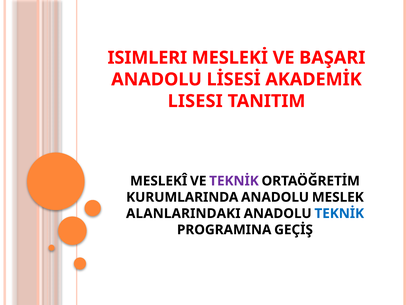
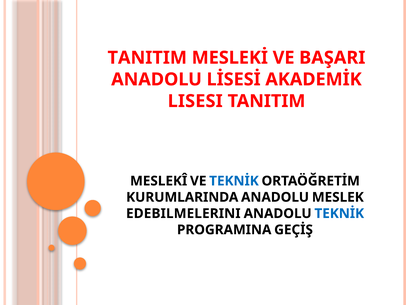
ISIMLERI at (147, 58): ISIMLERI -> TANITIM
TEKNİK at (234, 181) colour: purple -> blue
ALANLARINDAKI: ALANLARINDAKI -> EDEBILMELERINI
